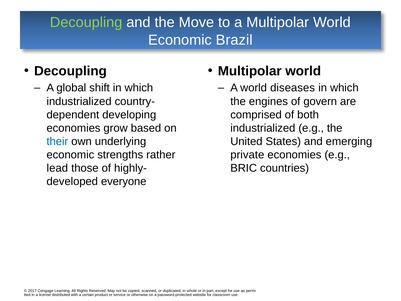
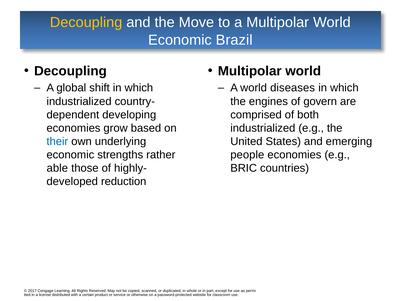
Decoupling at (86, 23) colour: light green -> yellow
private: private -> people
lead: lead -> able
everyone: everyone -> reduction
